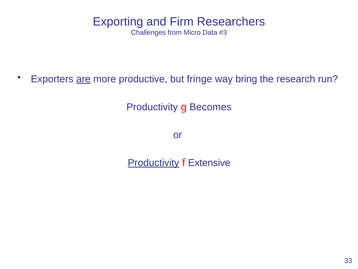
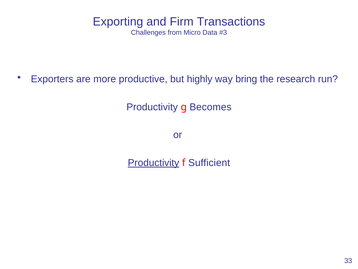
Researchers: Researchers -> Transactions
are underline: present -> none
fringe: fringe -> highly
Extensive: Extensive -> Sufficient
